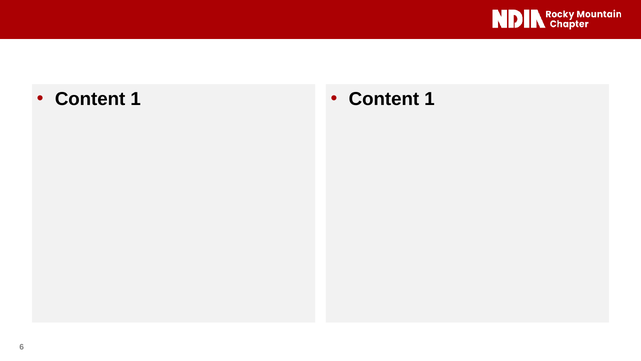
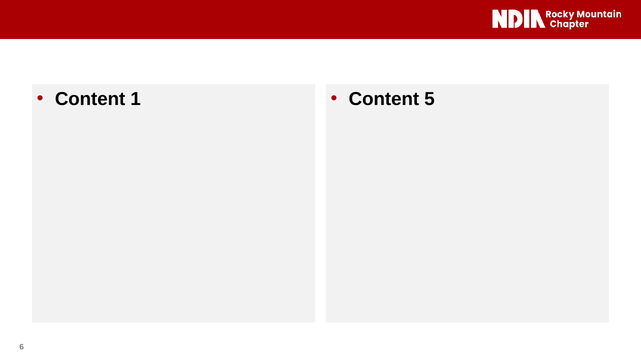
1 at (429, 99): 1 -> 5
